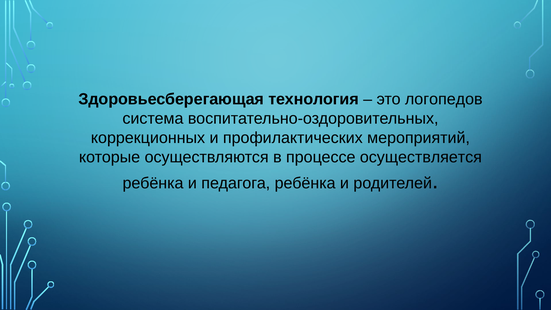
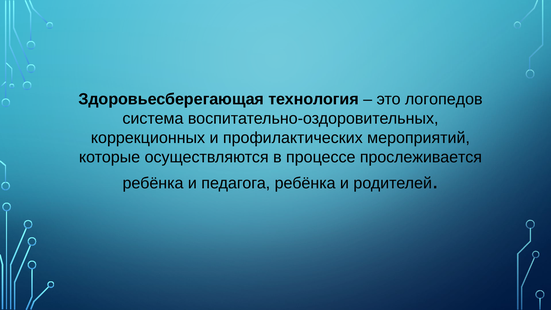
осуществляется: осуществляется -> прослеживается
